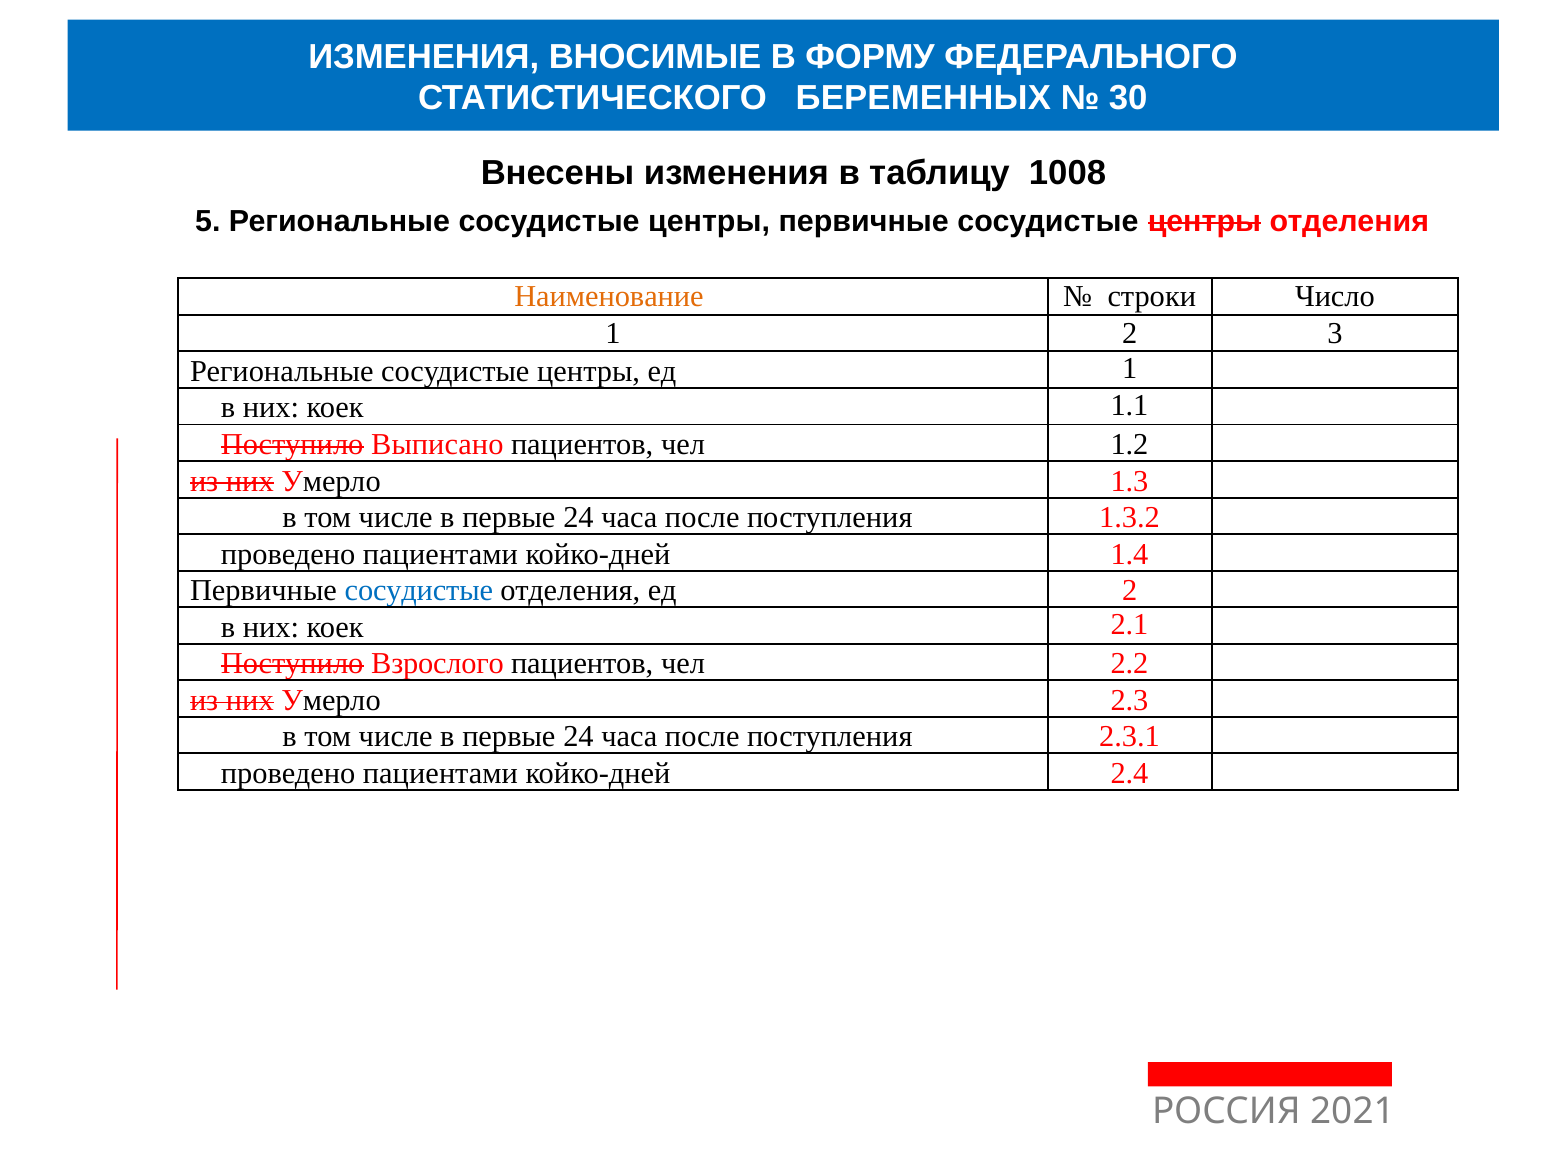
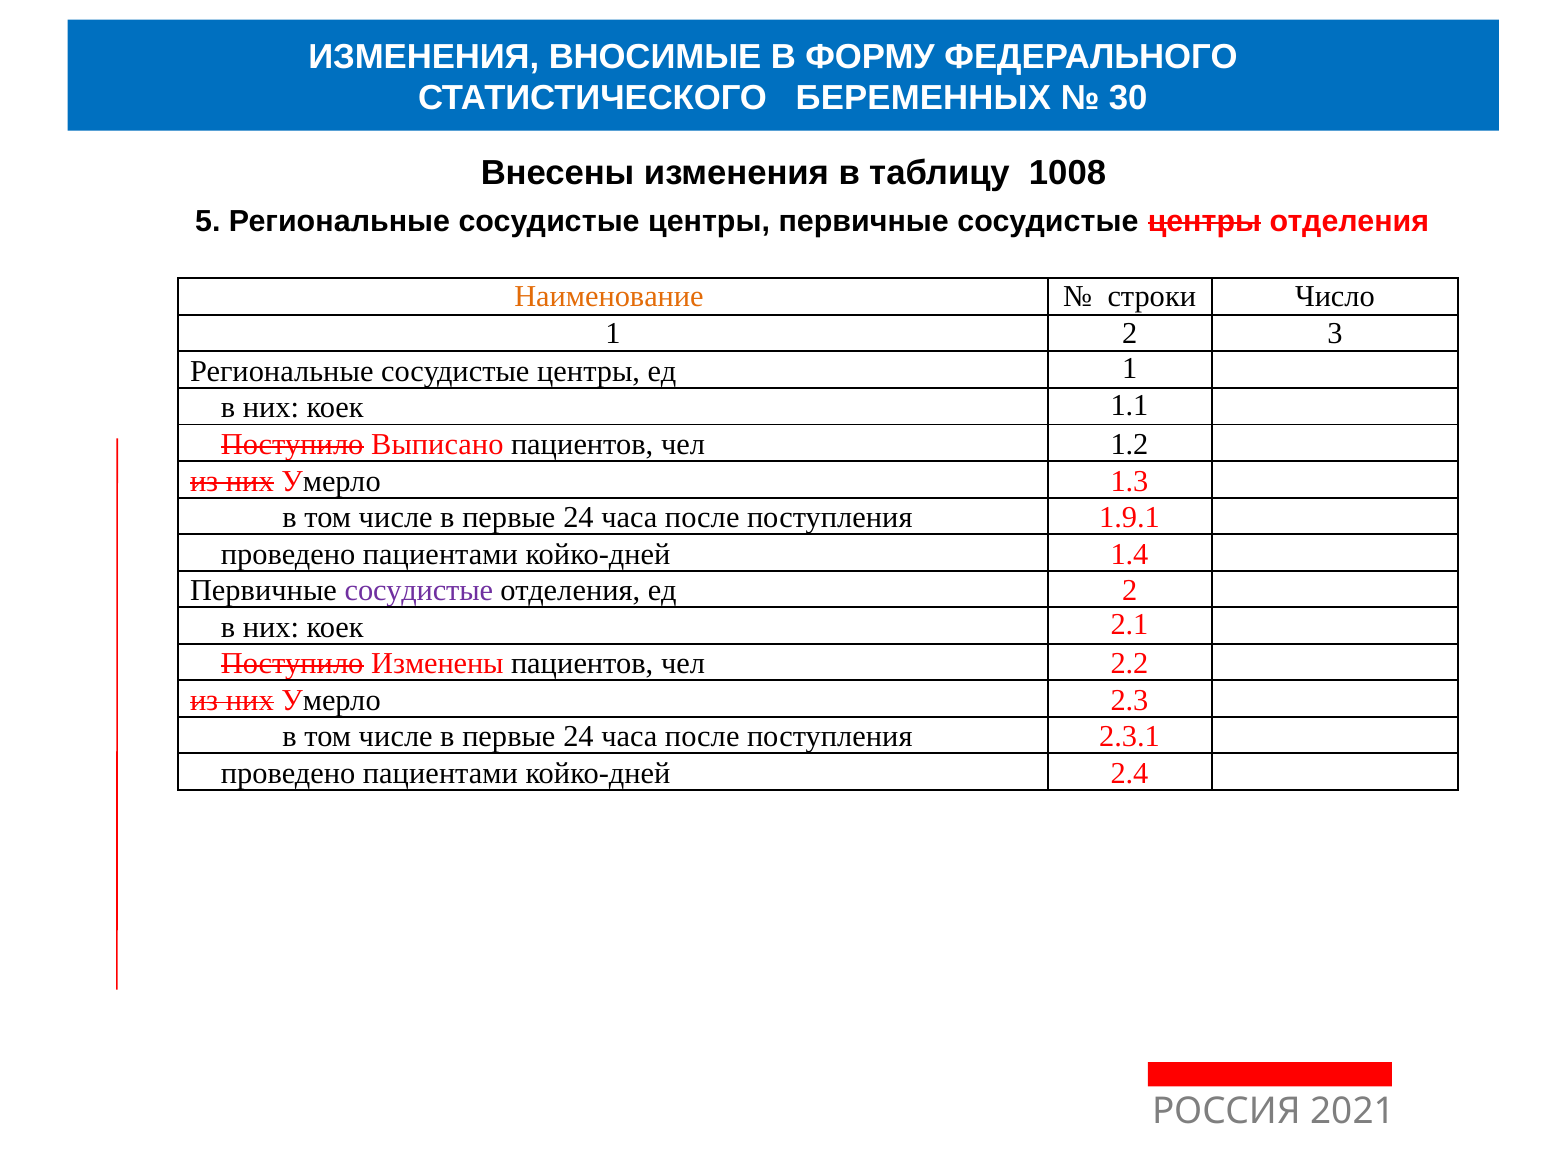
1.3.2: 1.3.2 -> 1.9.1
сосудистые at (419, 591) colour: blue -> purple
Взрослого: Взрослого -> Изменены
